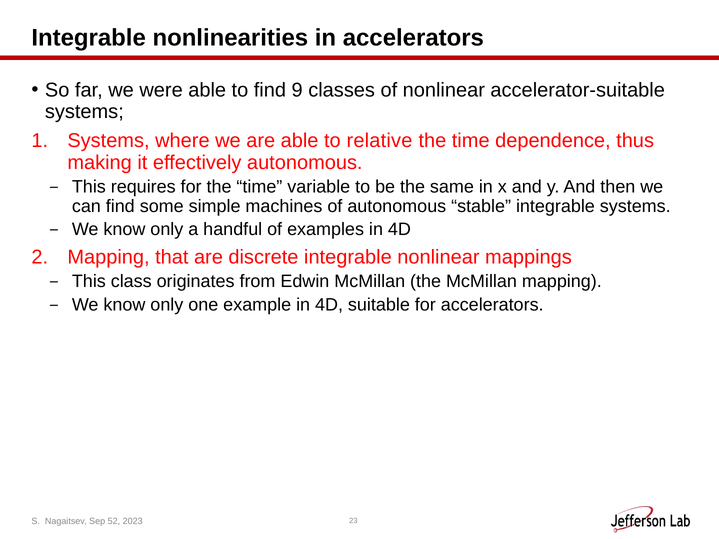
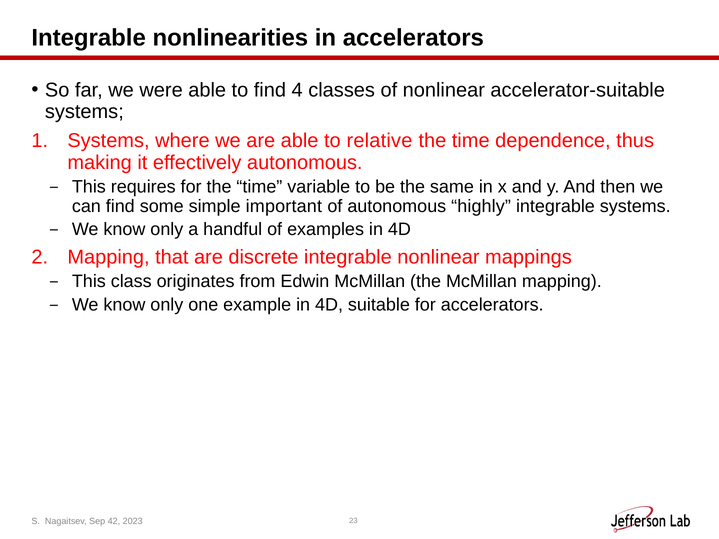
9: 9 -> 4
machines: machines -> important
stable: stable -> highly
52: 52 -> 42
